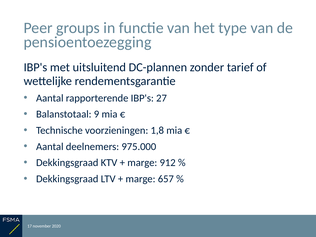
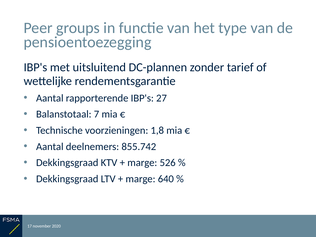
9: 9 -> 7
975.000: 975.000 -> 855.742
912: 912 -> 526
657: 657 -> 640
